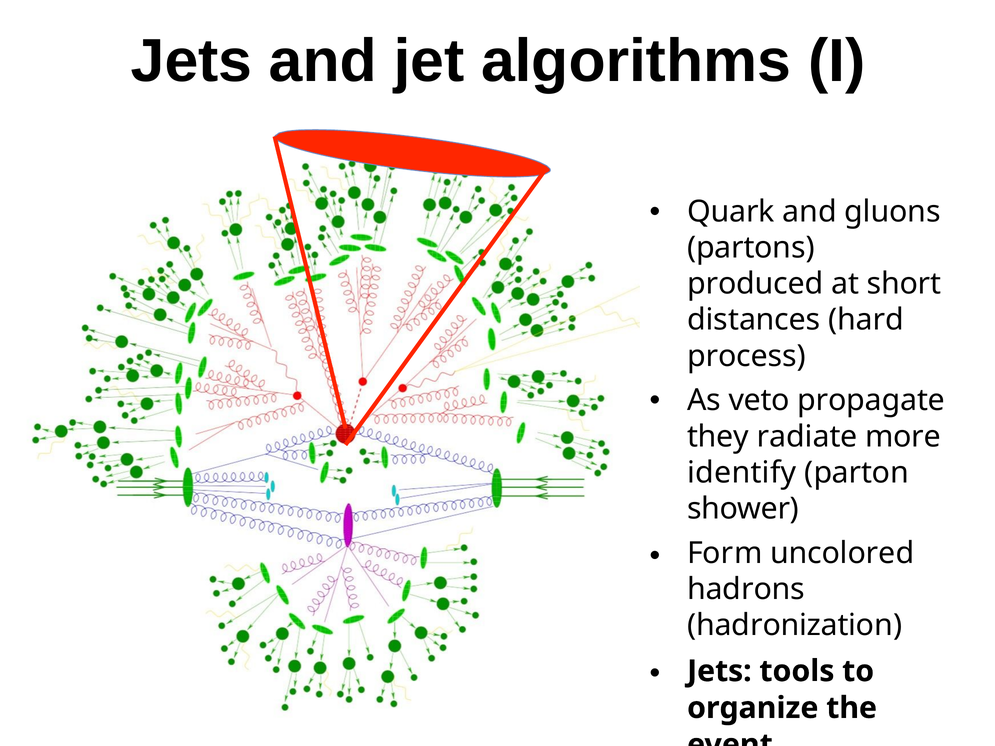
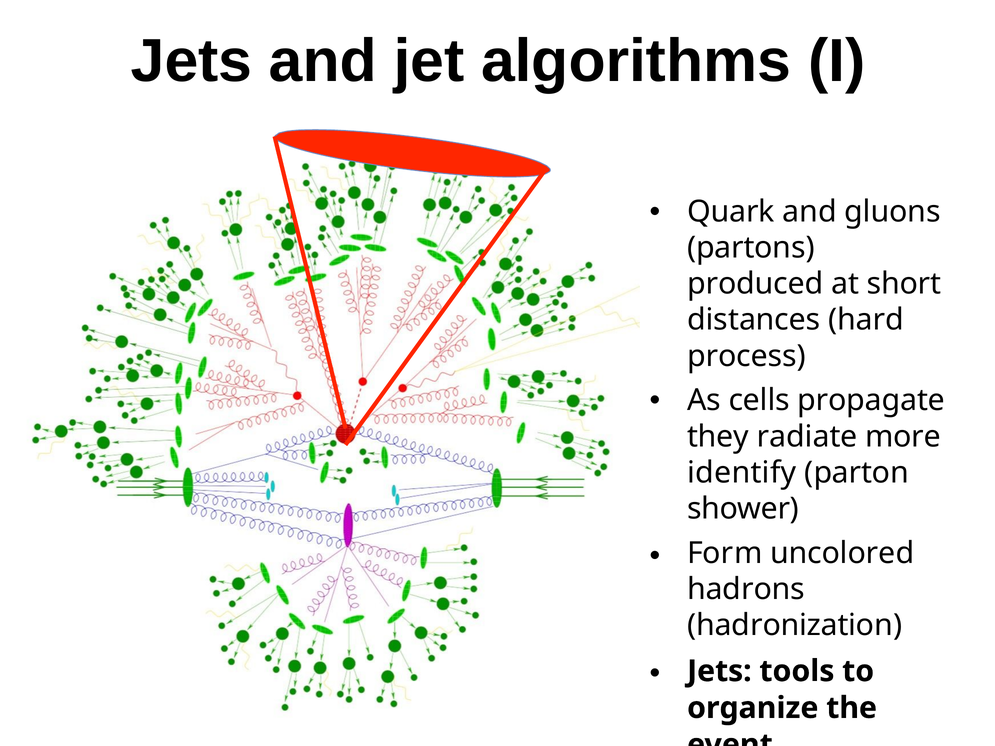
veto: veto -> cells
